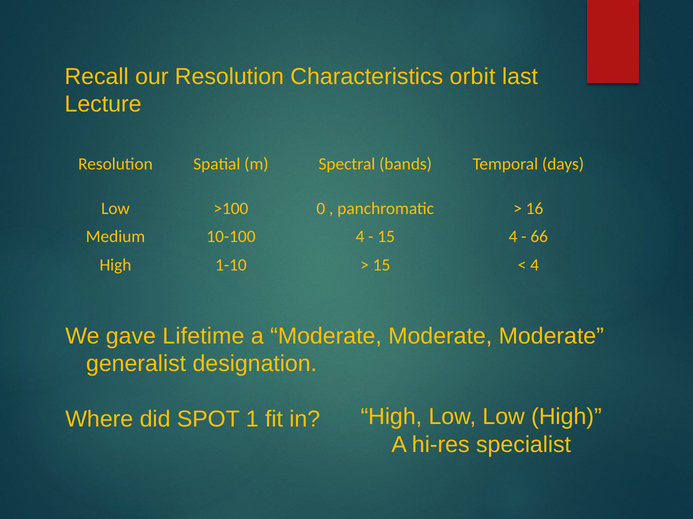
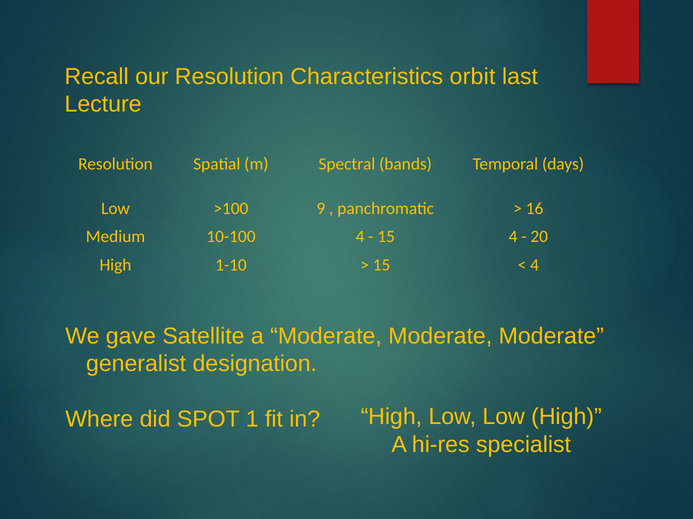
0: 0 -> 9
66: 66 -> 20
Lifetime: Lifetime -> Satellite
